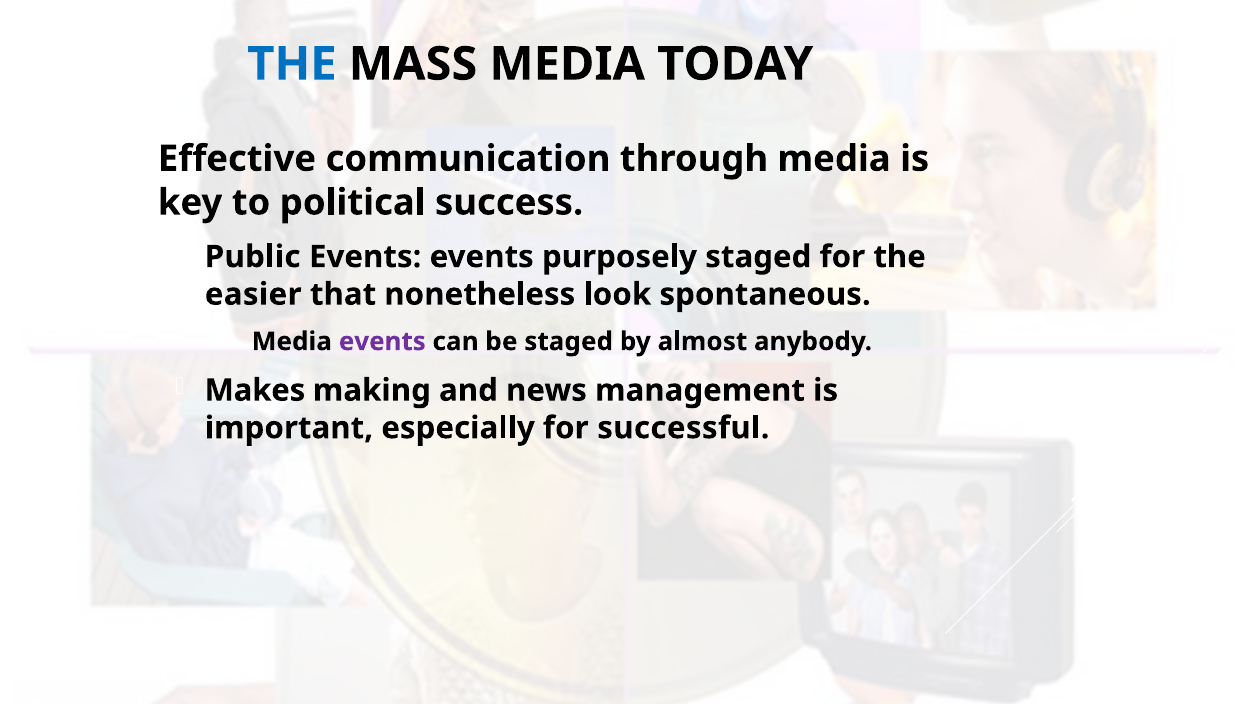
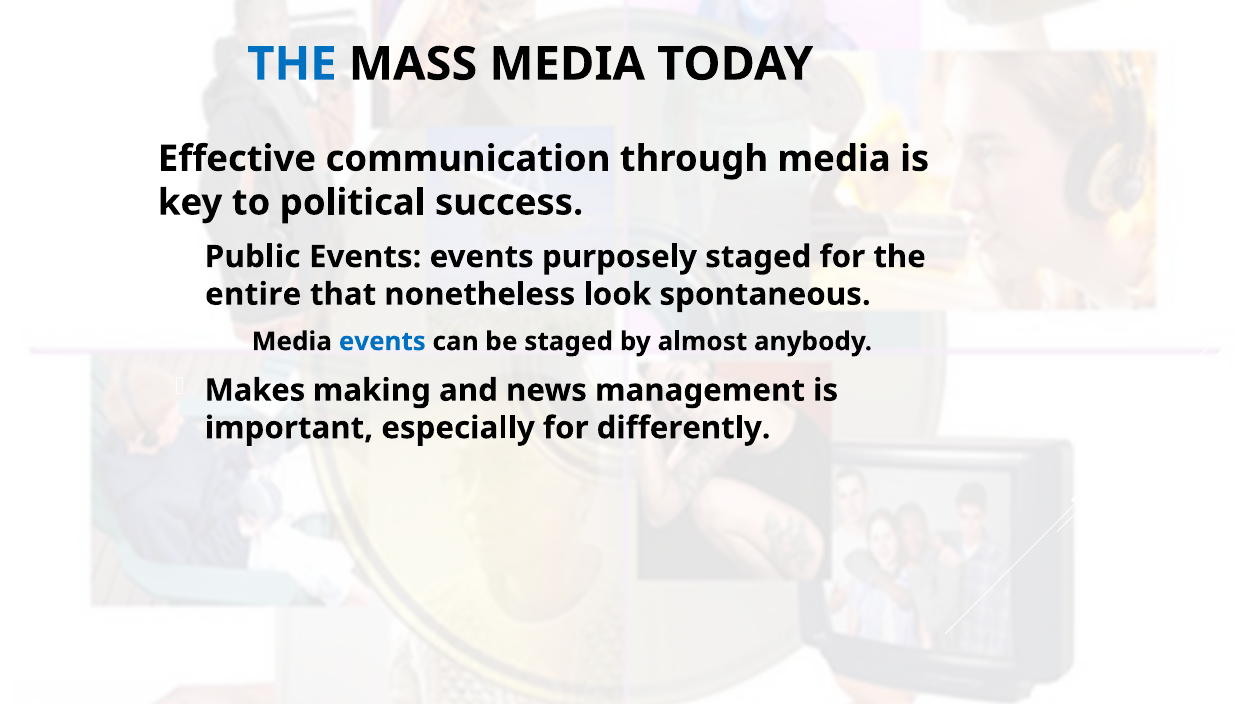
easier: easier -> entire
events at (382, 342) colour: purple -> blue
successful: successful -> differently
